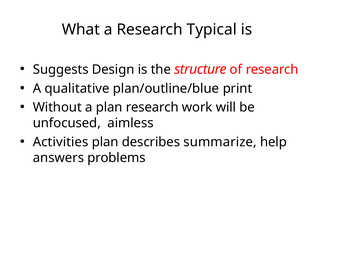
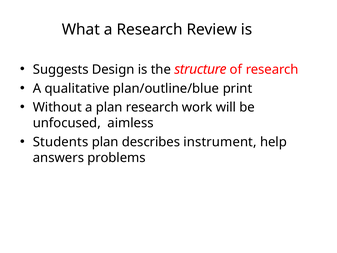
Typical: Typical -> Review
Activities: Activities -> Students
summarize: summarize -> instrument
